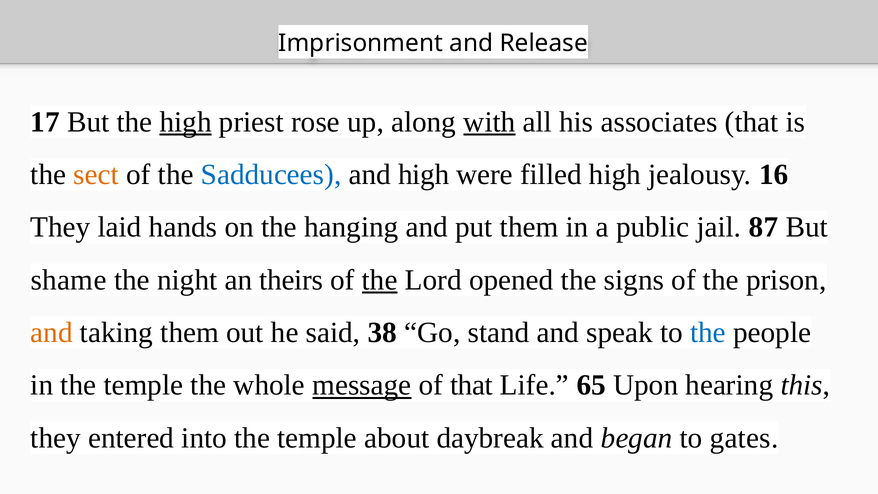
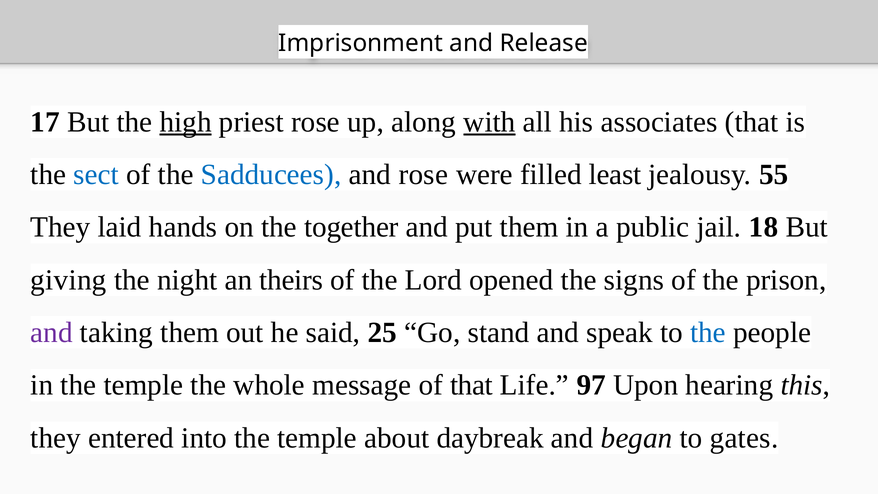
sect colour: orange -> blue
and high: high -> rose
filled high: high -> least
16: 16 -> 55
hanging: hanging -> together
87: 87 -> 18
shame: shame -> giving
the at (380, 280) underline: present -> none
and at (52, 333) colour: orange -> purple
38: 38 -> 25
message underline: present -> none
65: 65 -> 97
